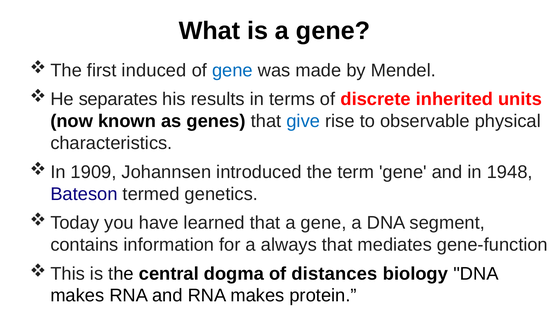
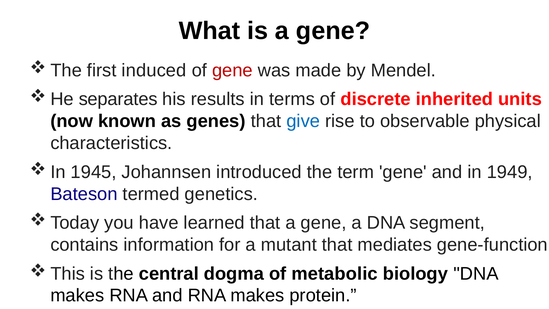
gene at (232, 70) colour: blue -> red
1909: 1909 -> 1945
1948: 1948 -> 1949
always: always -> mutant
distances: distances -> metabolic
